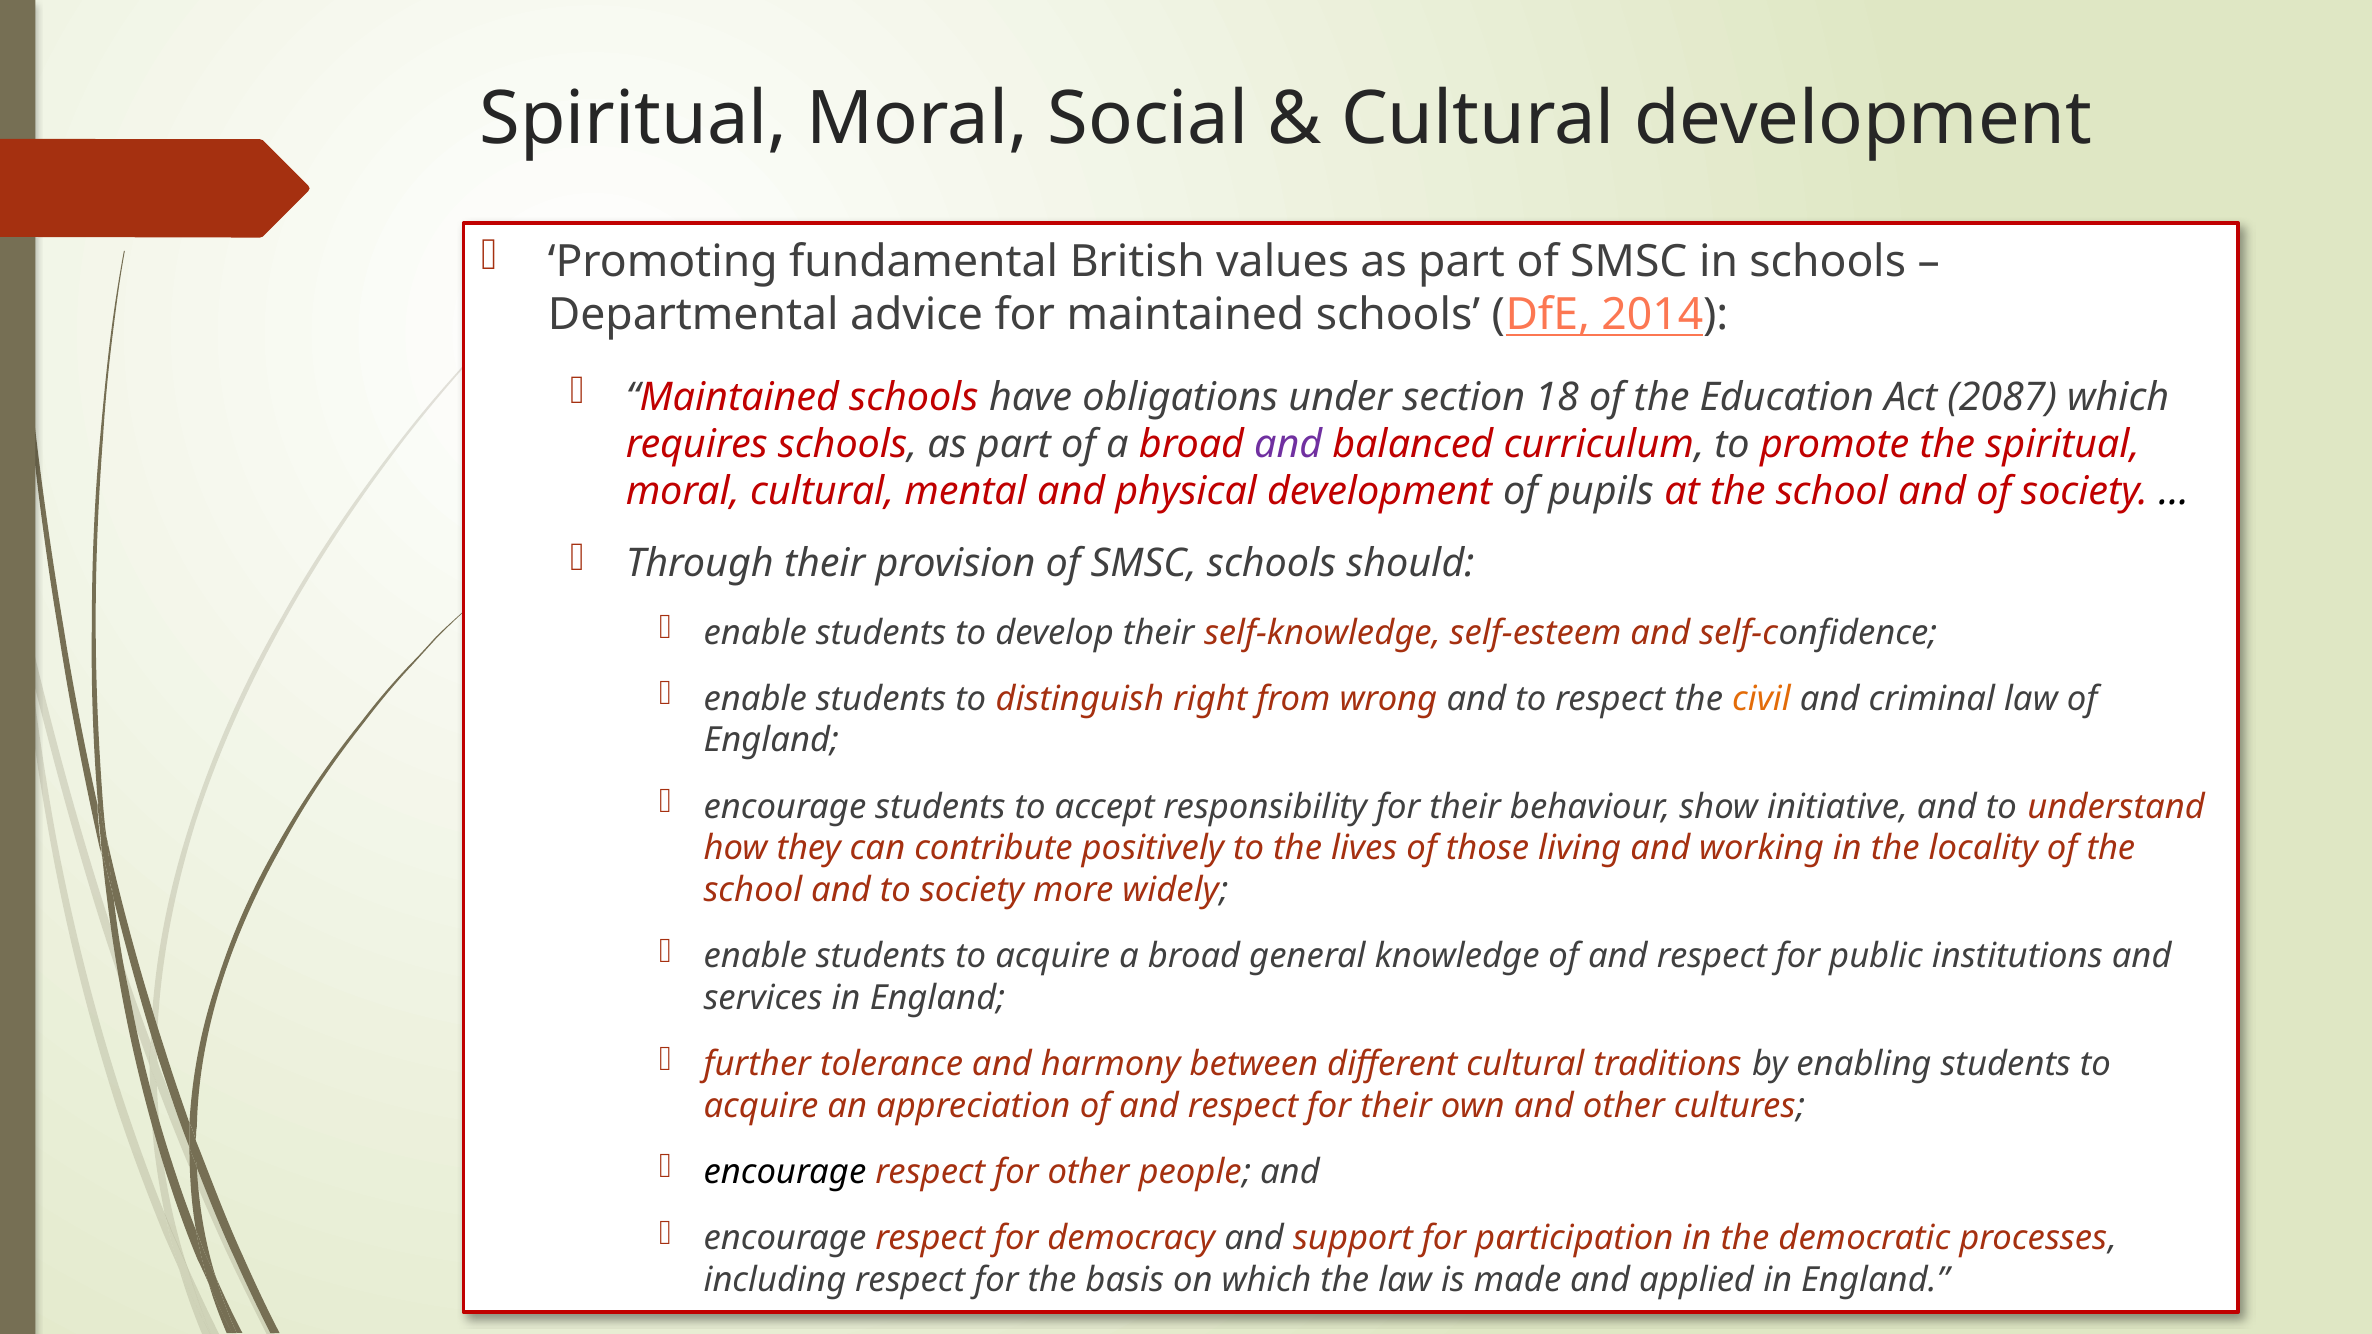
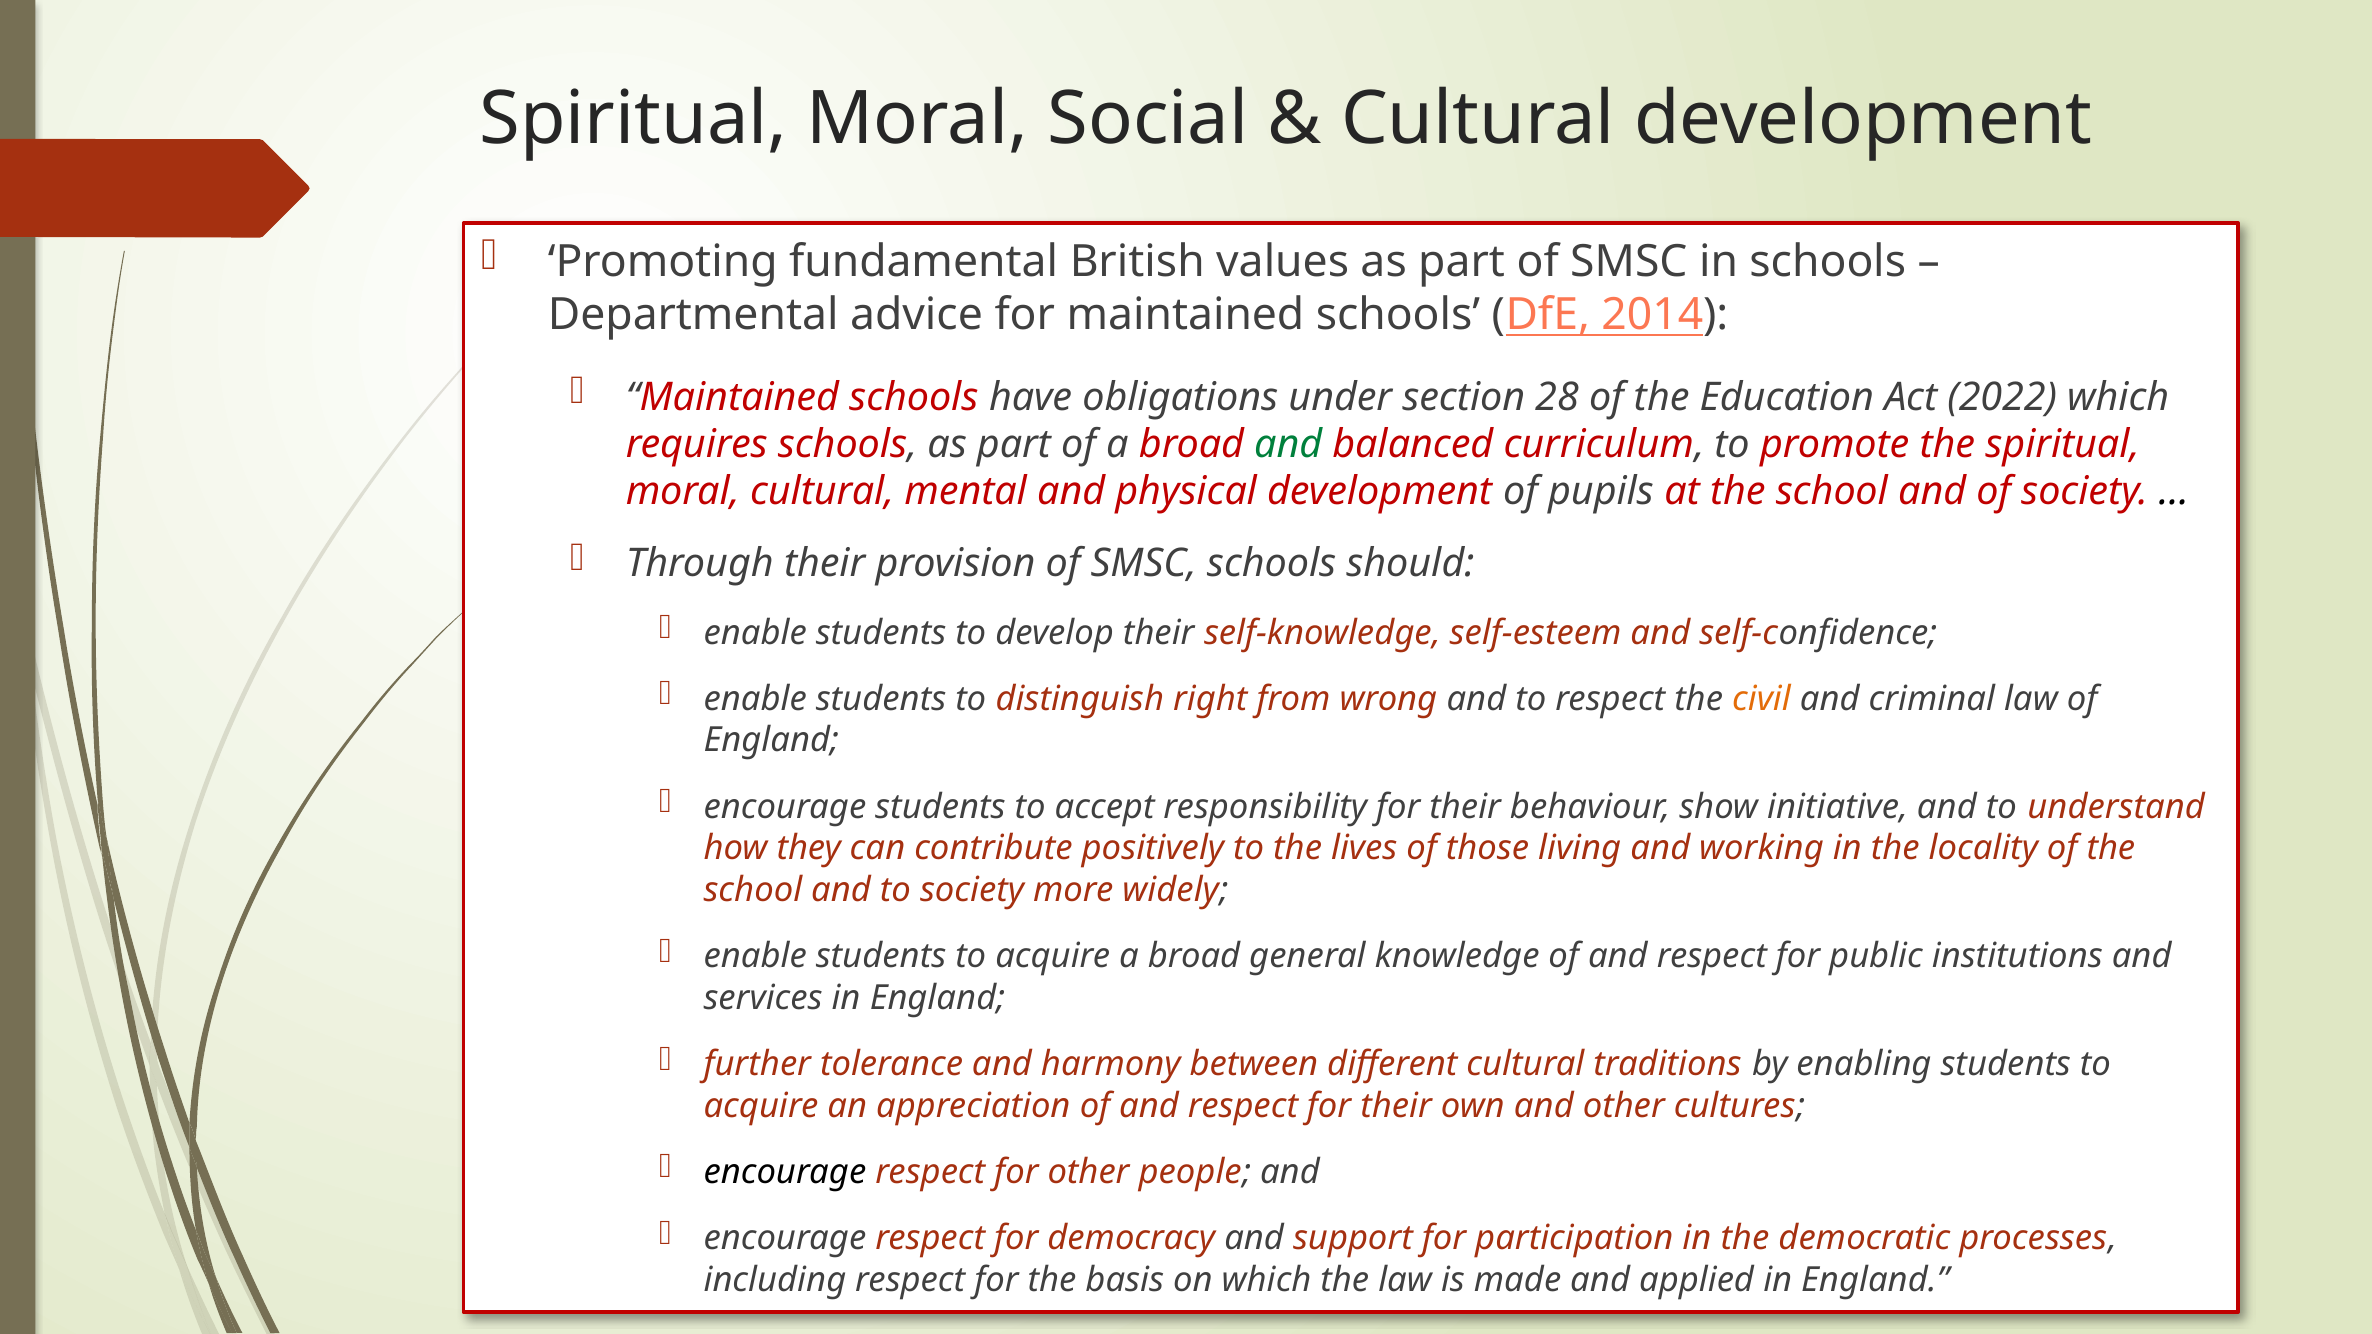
18: 18 -> 28
2087: 2087 -> 2022
and at (1288, 444) colour: purple -> green
